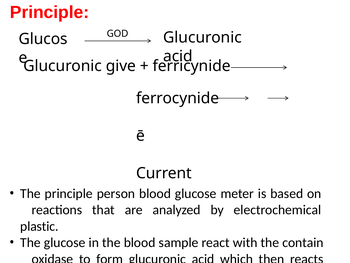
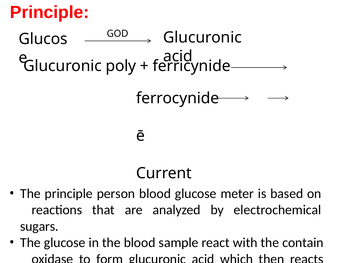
give: give -> poly
plastic: plastic -> sugars
